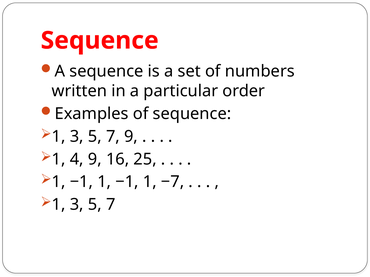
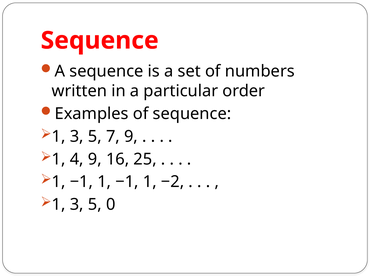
−7: −7 -> −2
7 at (111, 205): 7 -> 0
